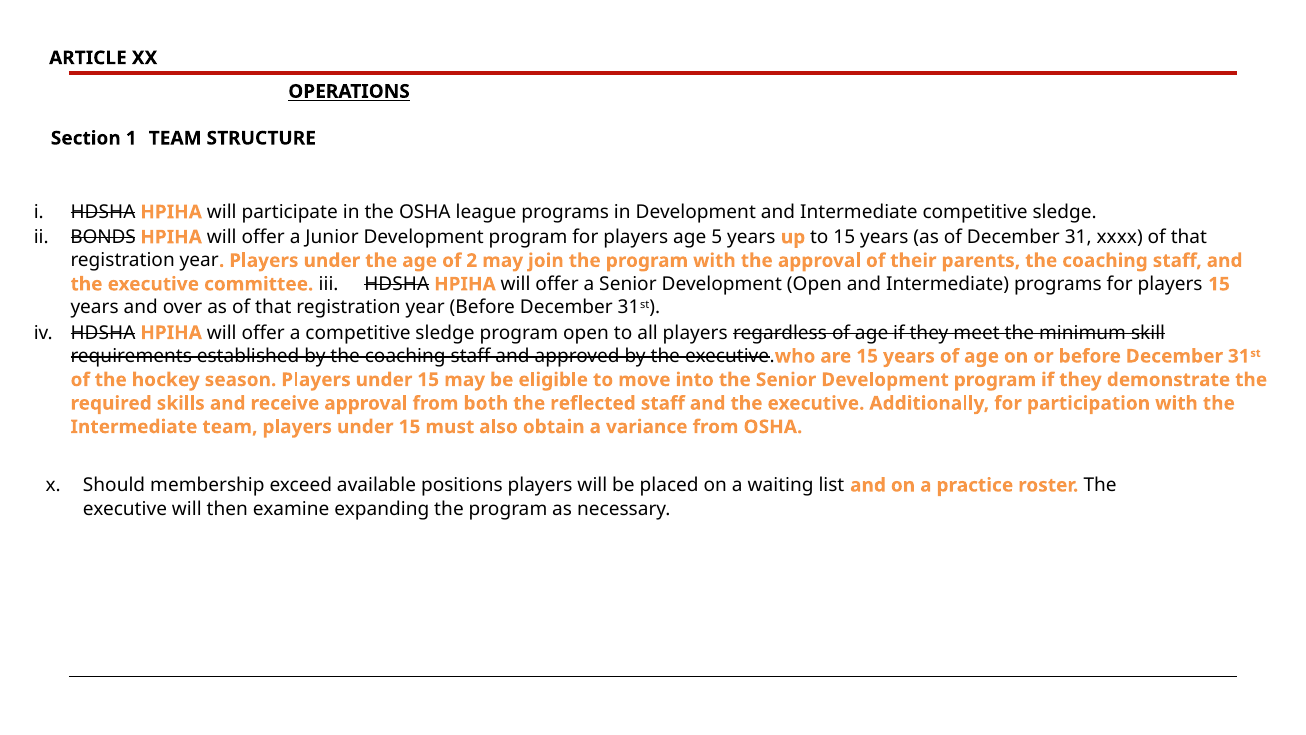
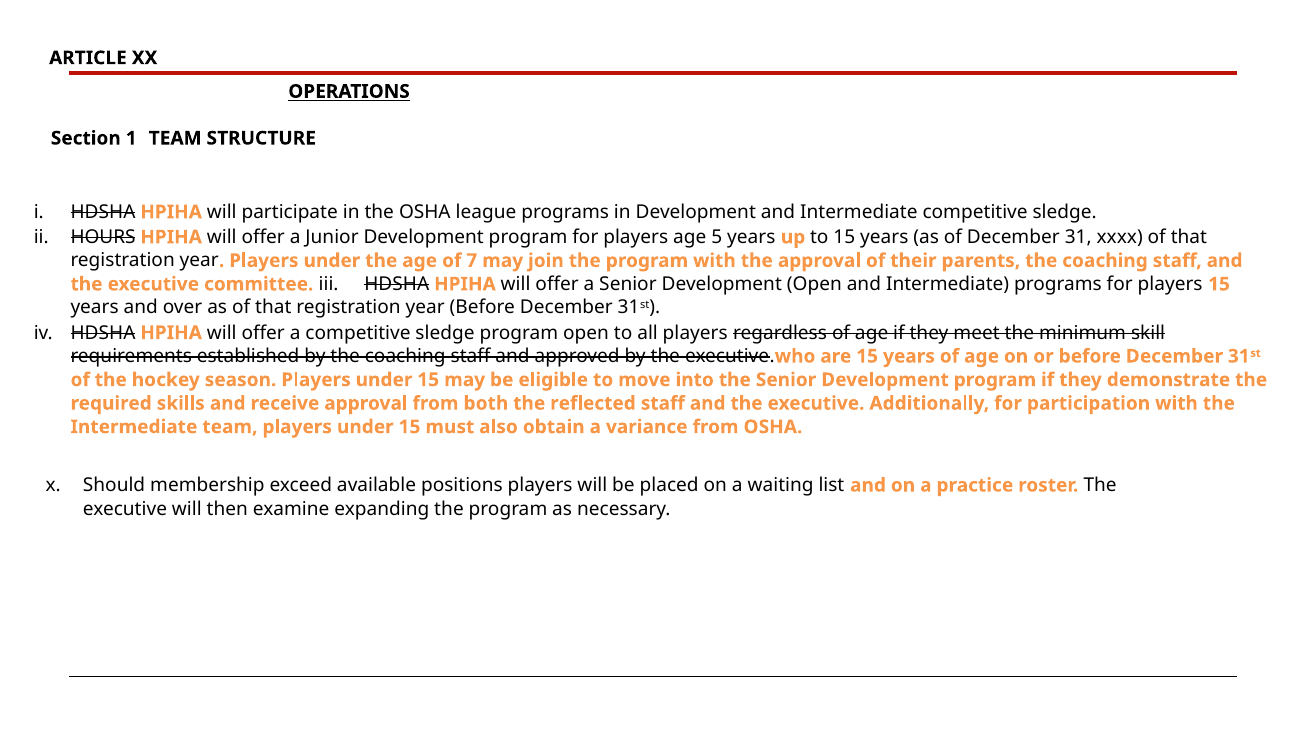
BONDS: BONDS -> HOURS
2: 2 -> 7
